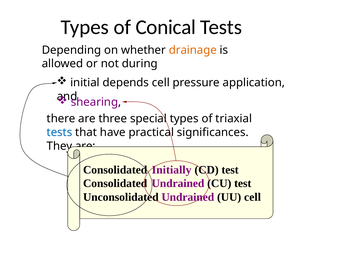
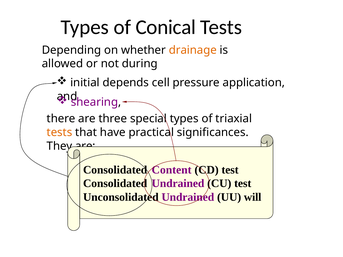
tests at (59, 133) colour: blue -> orange
Initially: Initially -> Content
UU cell: cell -> will
